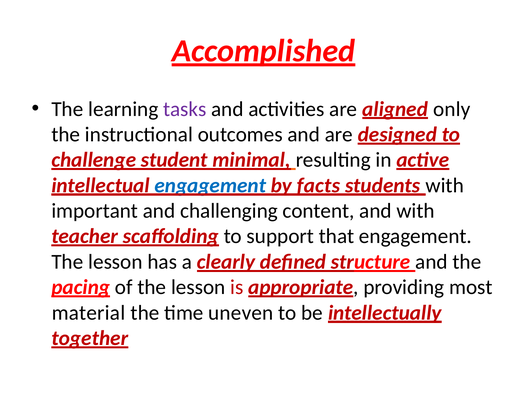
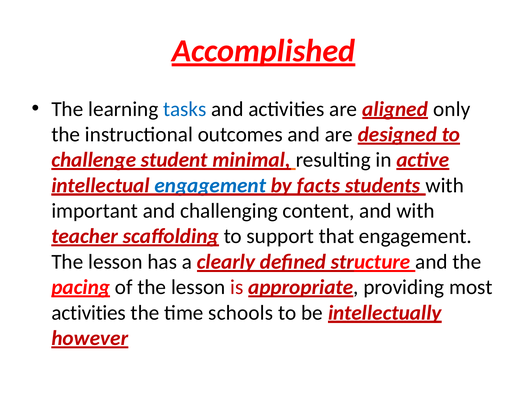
tasks colour: purple -> blue
material at (88, 313): material -> activities
uneven: uneven -> schools
together: together -> however
